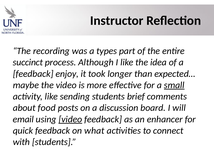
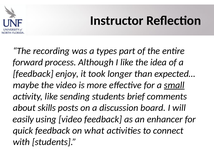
succinct: succinct -> forward
food: food -> skills
email: email -> easily
video at (70, 120) underline: present -> none
